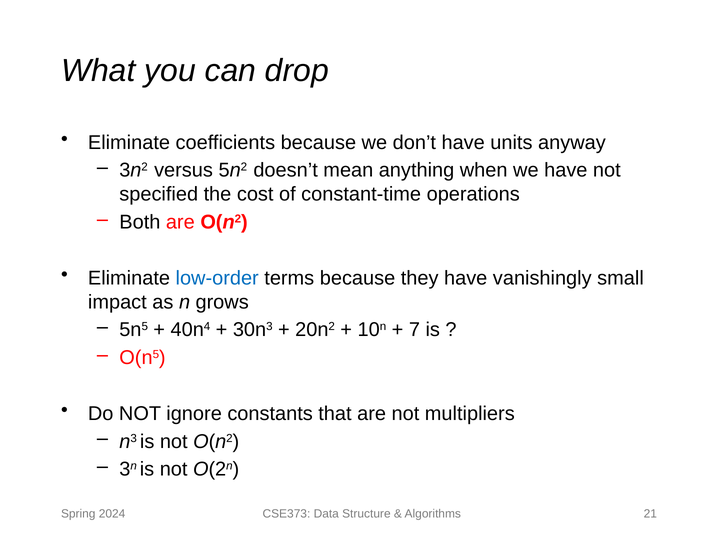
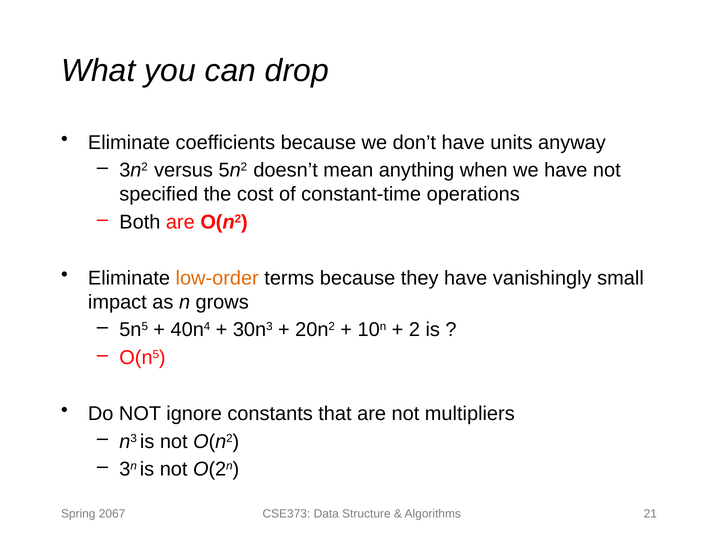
low-order colour: blue -> orange
7: 7 -> 2
2024: 2024 -> 2067
